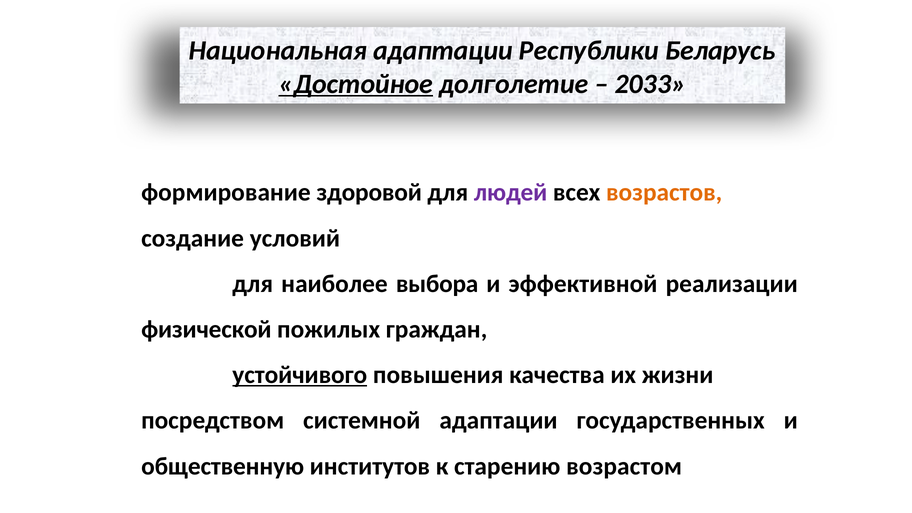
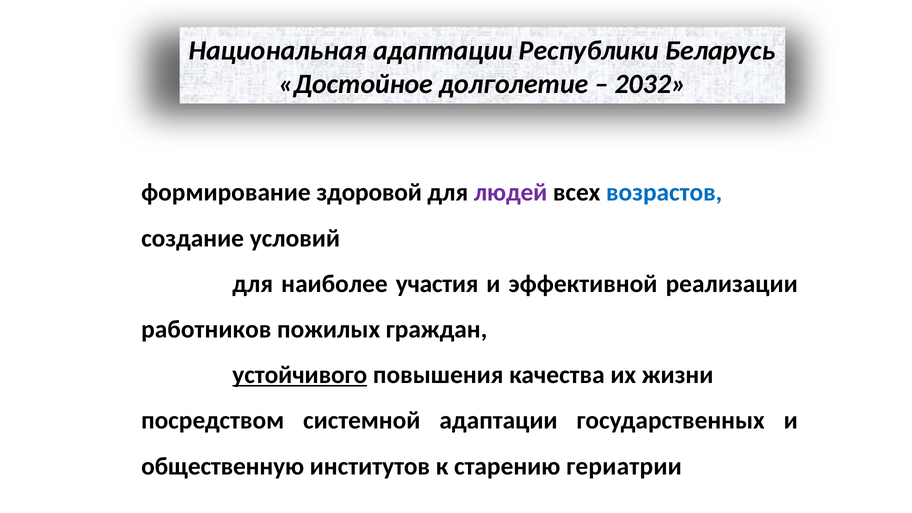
Достойное underline: present -> none
2033: 2033 -> 2032
возрастов colour: orange -> blue
выбора: выбора -> участия
физической: физической -> работников
возрастом: возрастом -> гериатрии
